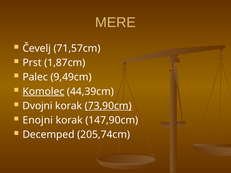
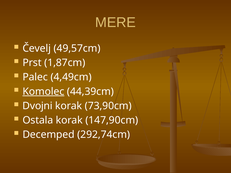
71,57cm: 71,57cm -> 49,57cm
9,49cm: 9,49cm -> 4,49cm
73,90cm underline: present -> none
Enojni: Enojni -> Ostala
205,74cm: 205,74cm -> 292,74cm
